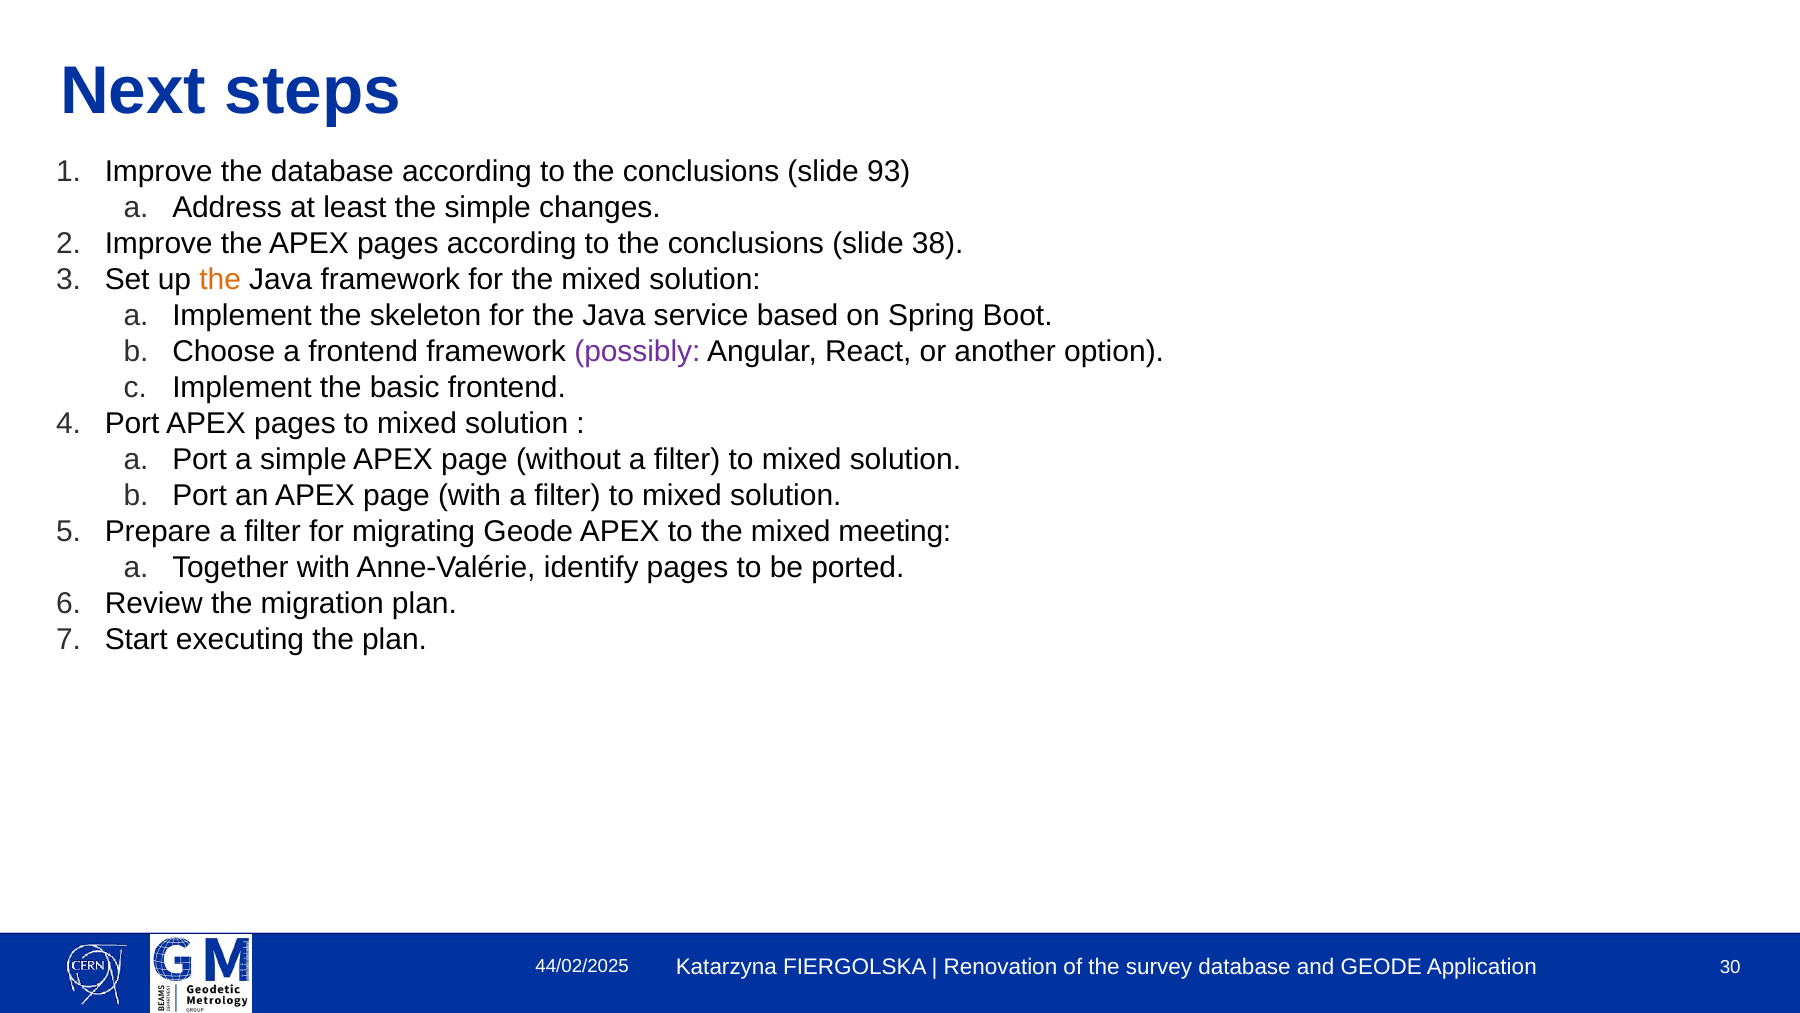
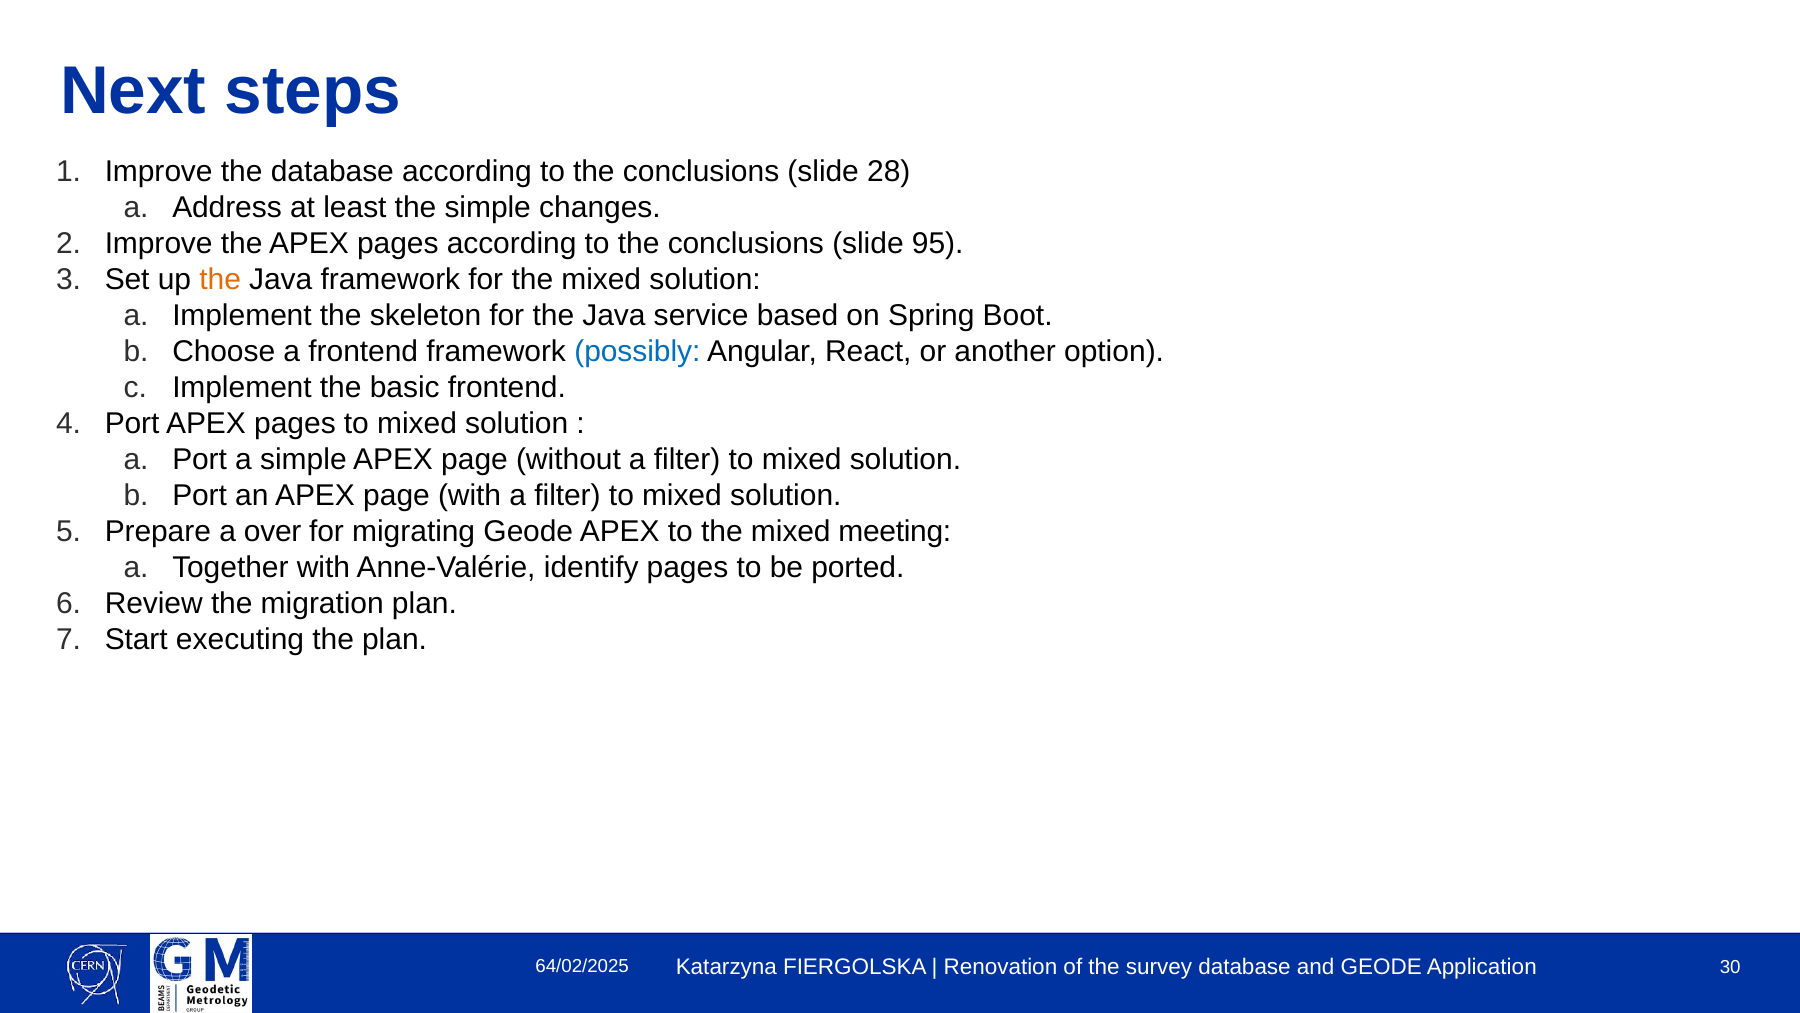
93: 93 -> 28
38: 38 -> 95
possibly colour: purple -> blue
Prepare a filter: filter -> over
44/02/2025: 44/02/2025 -> 64/02/2025
